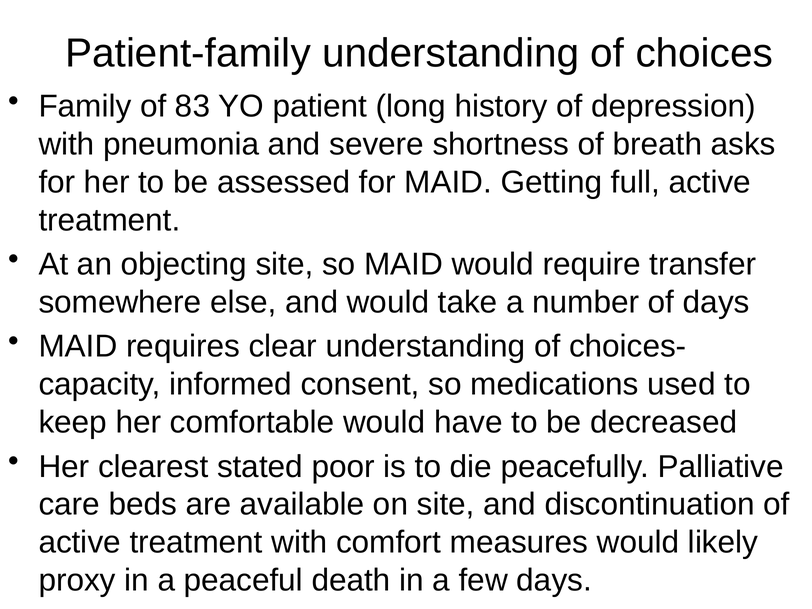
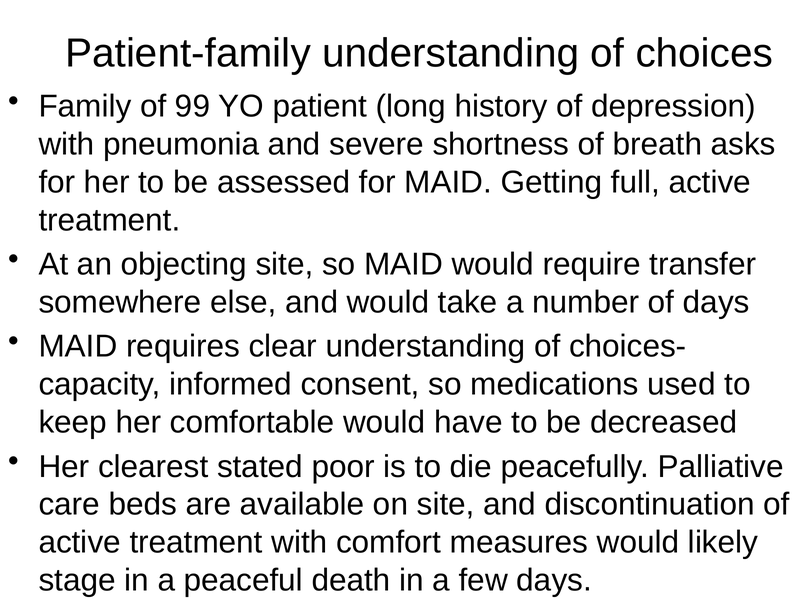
83: 83 -> 99
proxy: proxy -> stage
